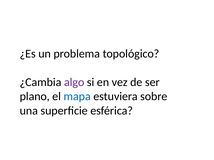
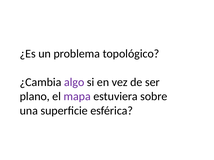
mapa colour: blue -> purple
